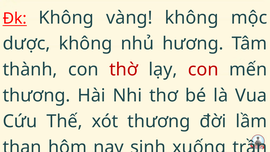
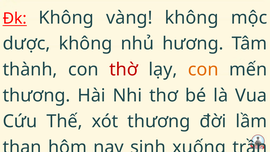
con at (203, 70) colour: red -> orange
